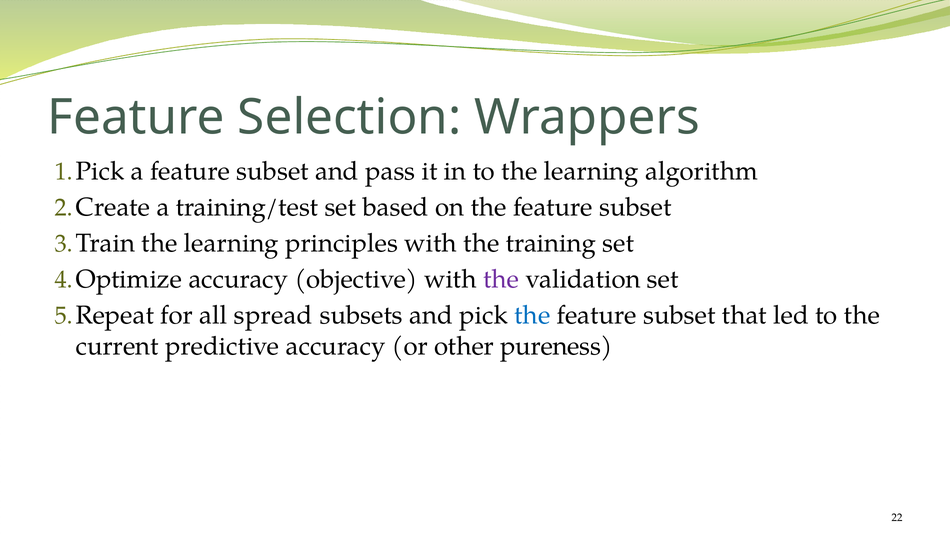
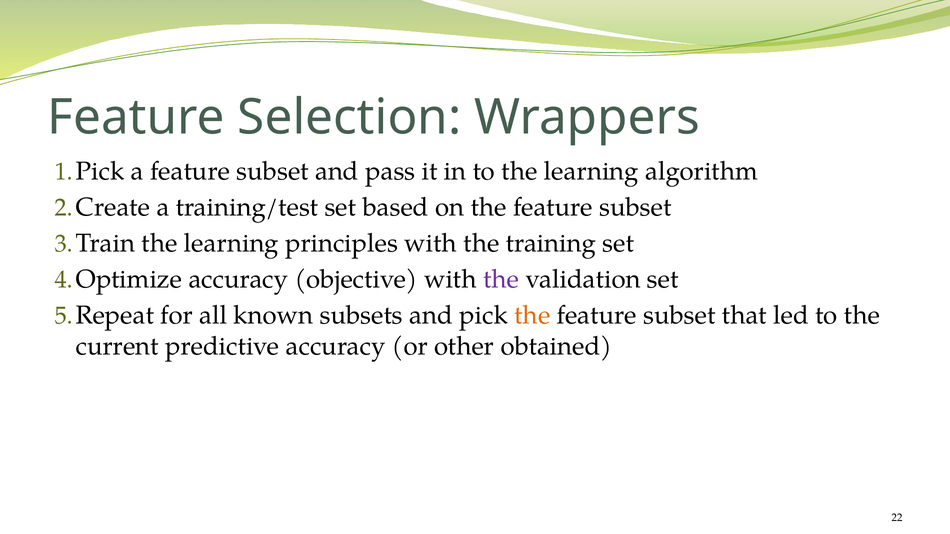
spread: spread -> known
the at (532, 315) colour: blue -> orange
pureness: pureness -> obtained
